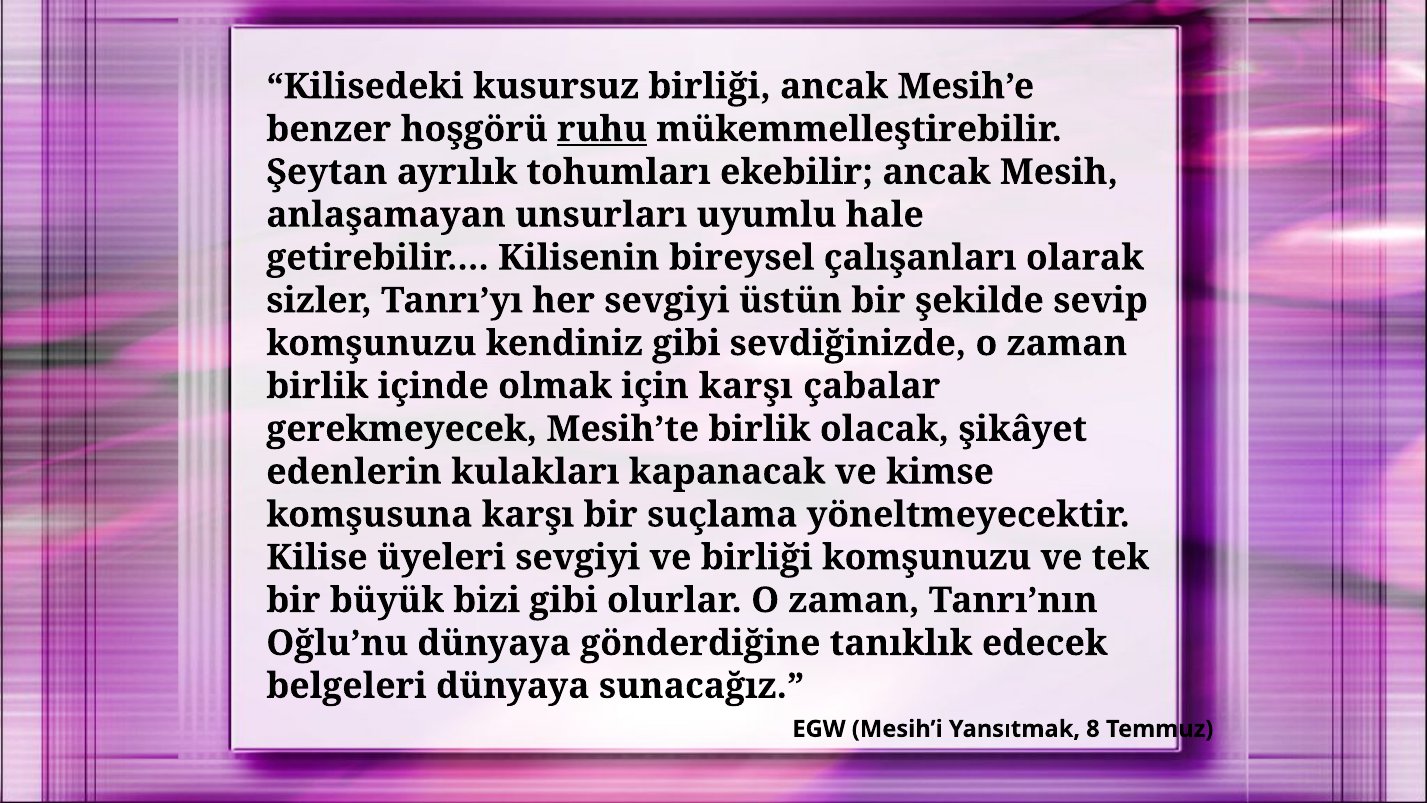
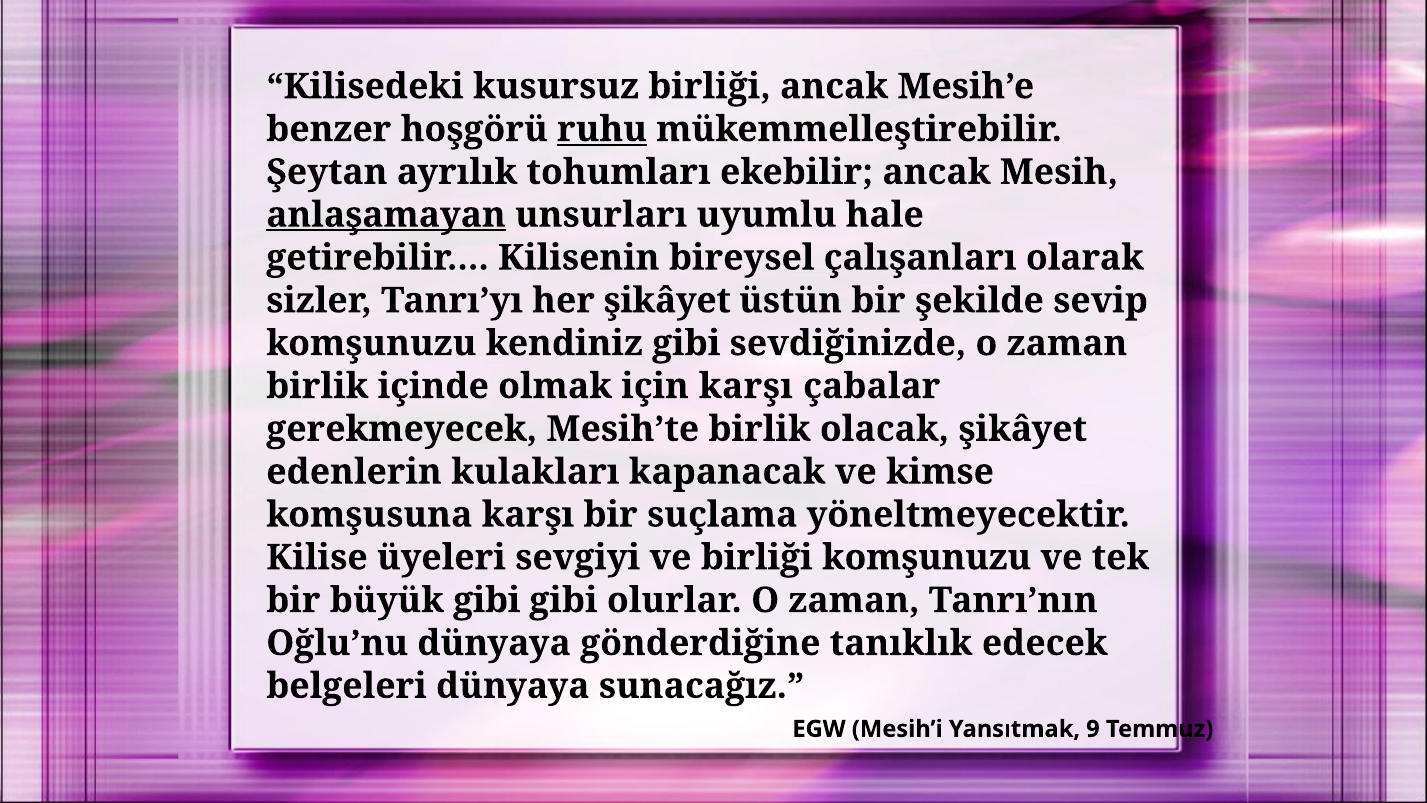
anlaşamayan underline: none -> present
her sevgiyi: sevgiyi -> şikâyet
büyük bizi: bizi -> gibi
8: 8 -> 9
